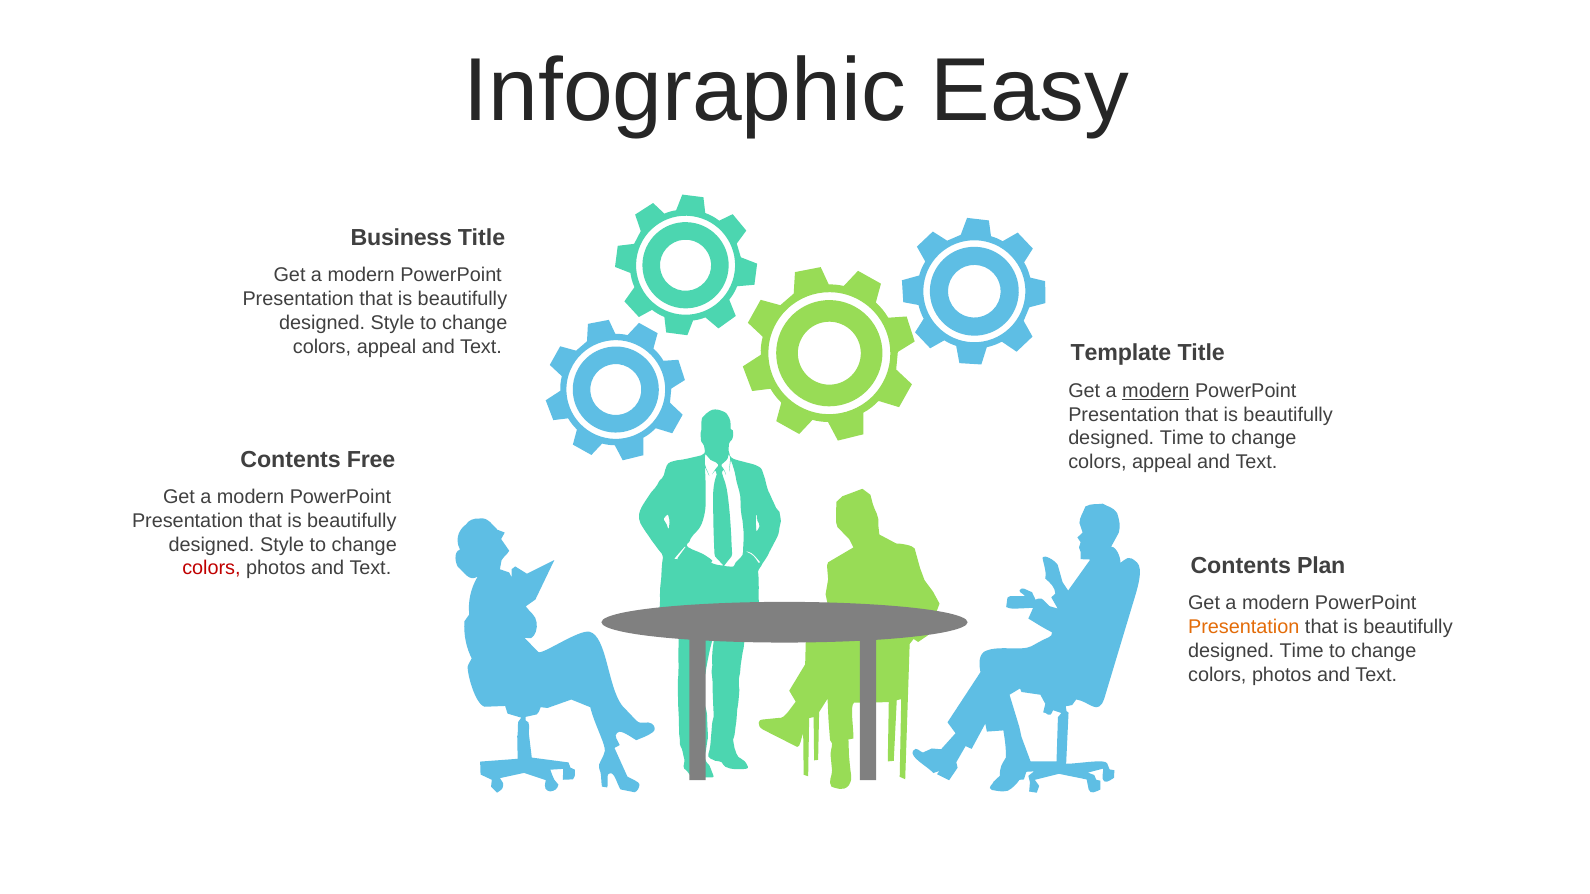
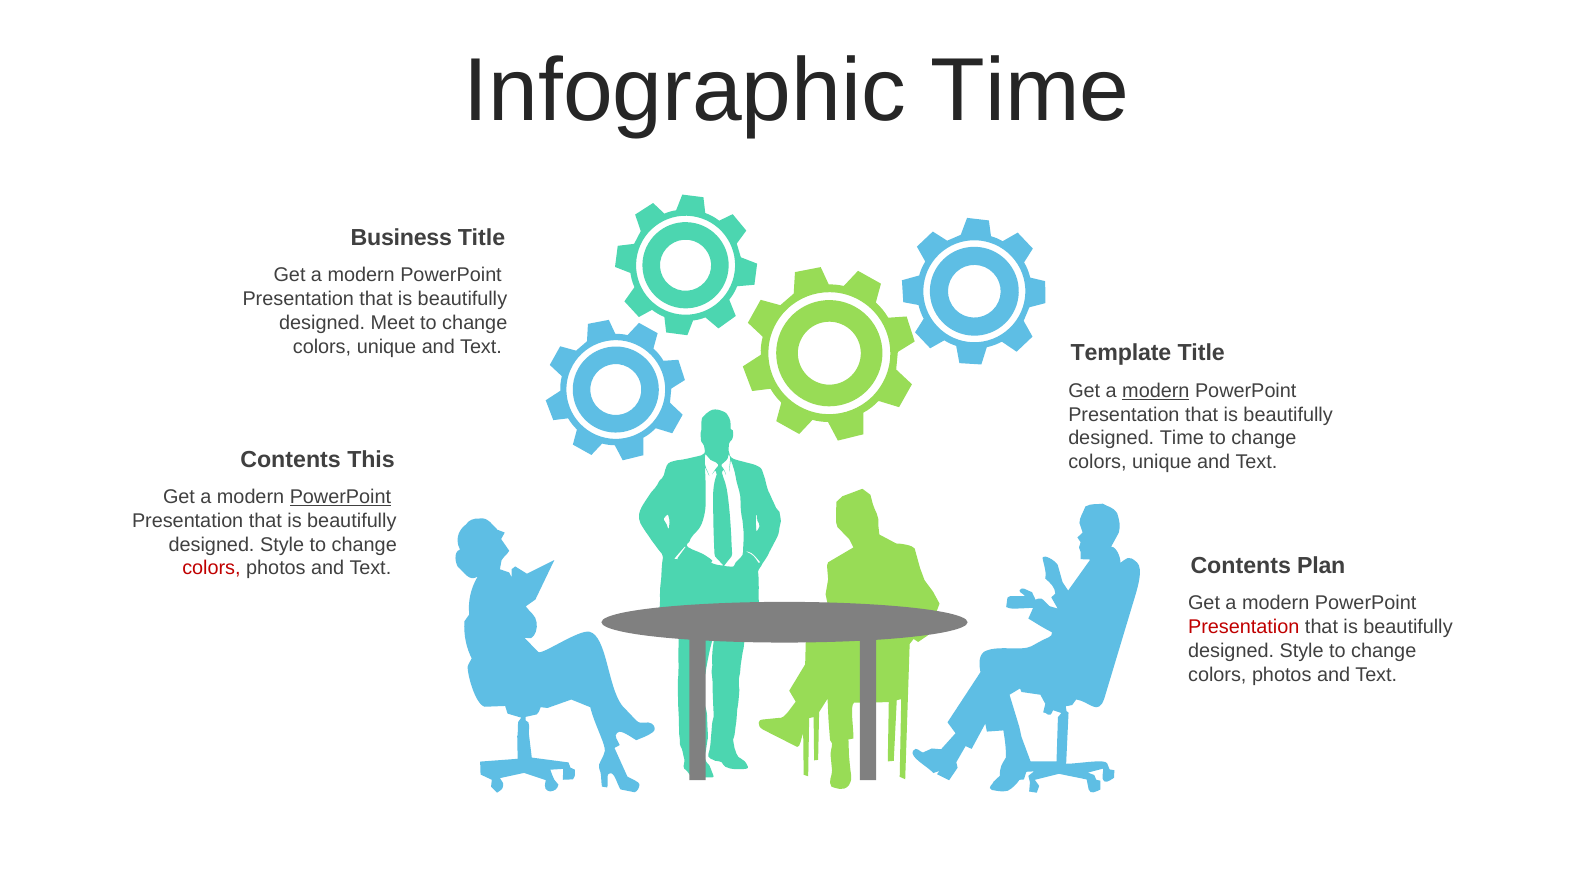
Infographic Easy: Easy -> Time
Style at (393, 323): Style -> Meet
appeal at (387, 347): appeal -> unique
Free: Free -> This
appeal at (1162, 462): appeal -> unique
PowerPoint at (340, 497) underline: none -> present
Presentation at (1244, 627) colour: orange -> red
Time at (1302, 651): Time -> Style
